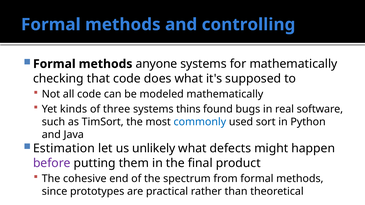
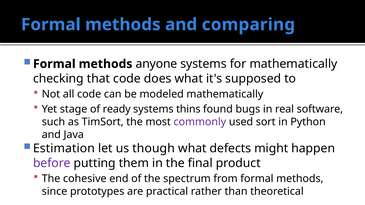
controlling: controlling -> comparing
kinds: kinds -> stage
three: three -> ready
commonly colour: blue -> purple
unlikely: unlikely -> though
